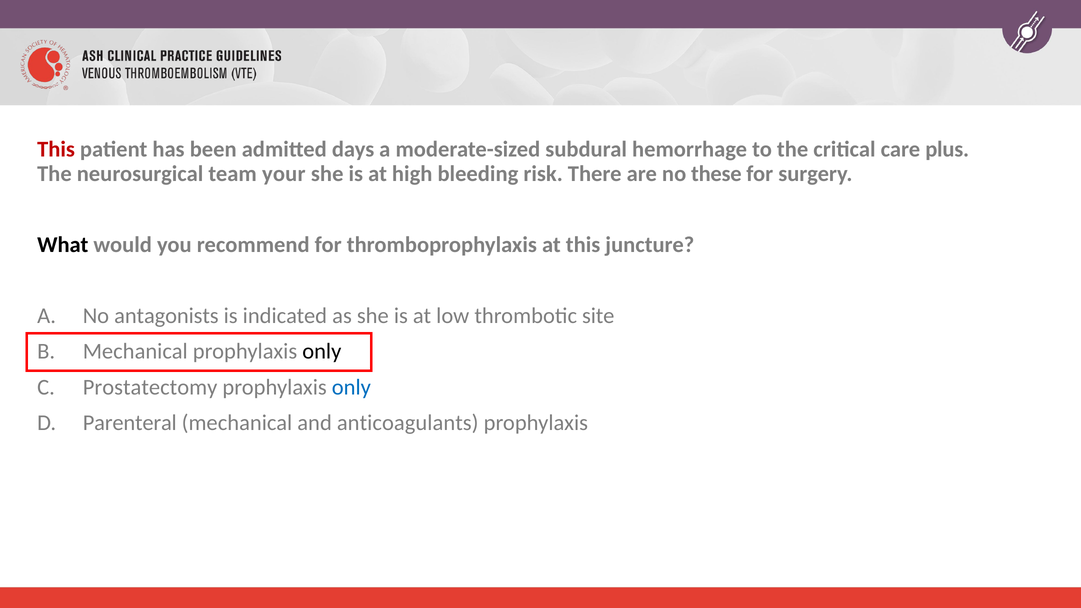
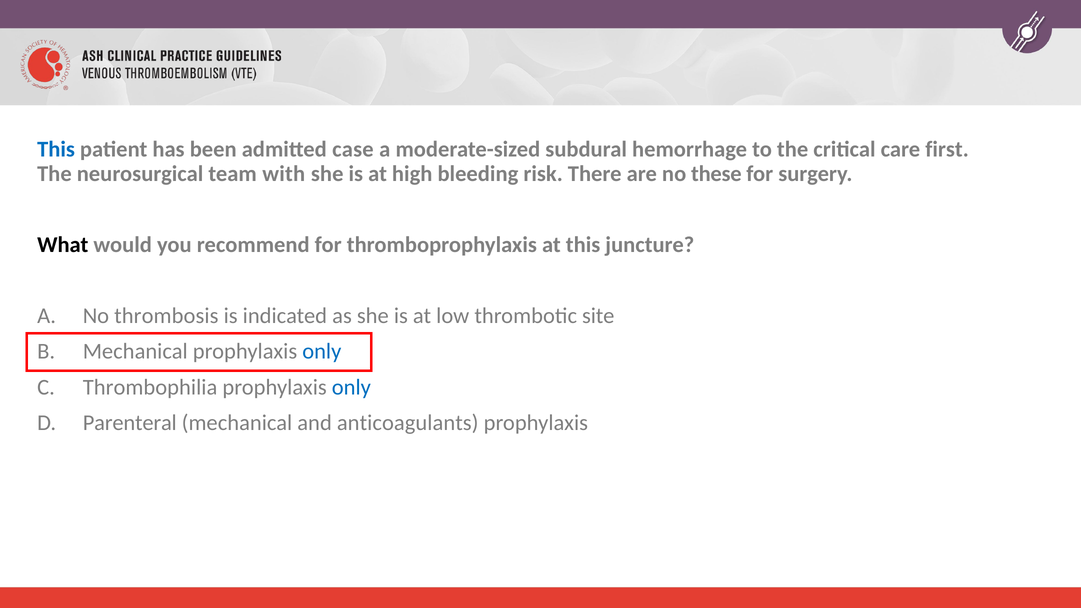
This at (56, 149) colour: red -> blue
days: days -> case
plus: plus -> first
your: your -> with
antagonists: antagonists -> thrombosis
only at (322, 352) colour: black -> blue
Prostatectomy: Prostatectomy -> Thrombophilia
